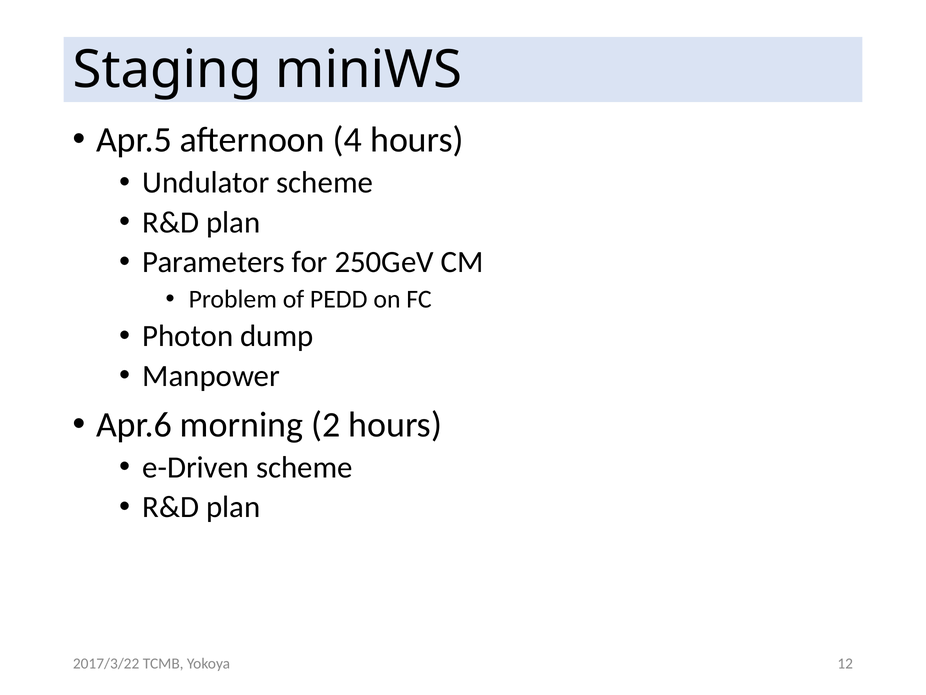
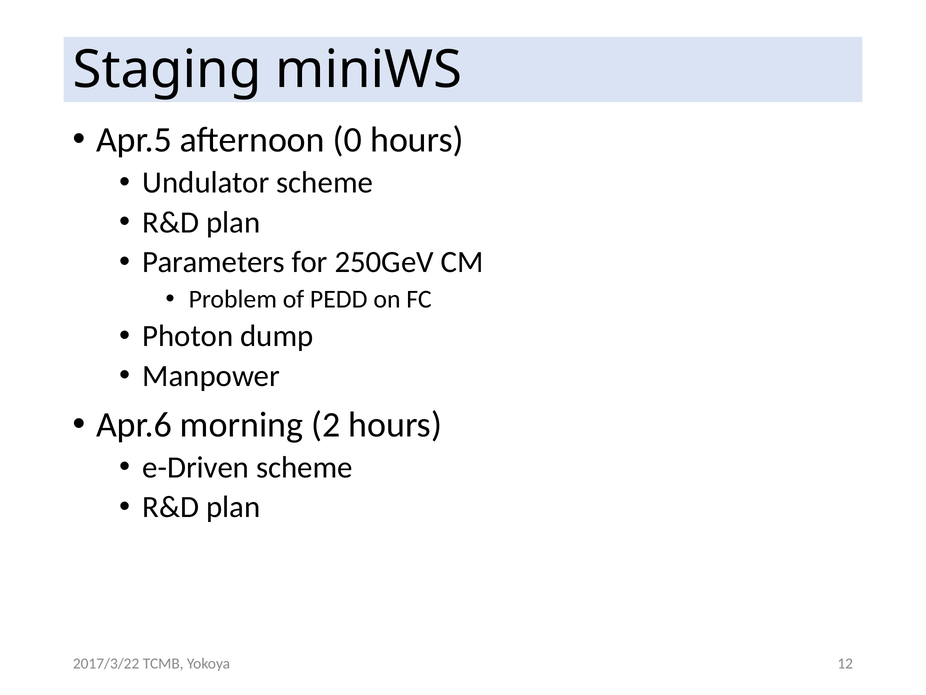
4: 4 -> 0
